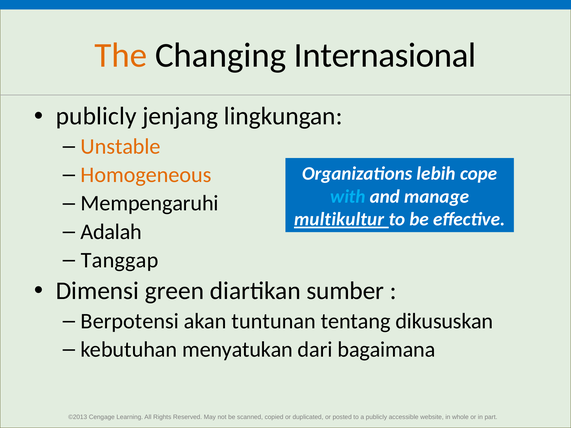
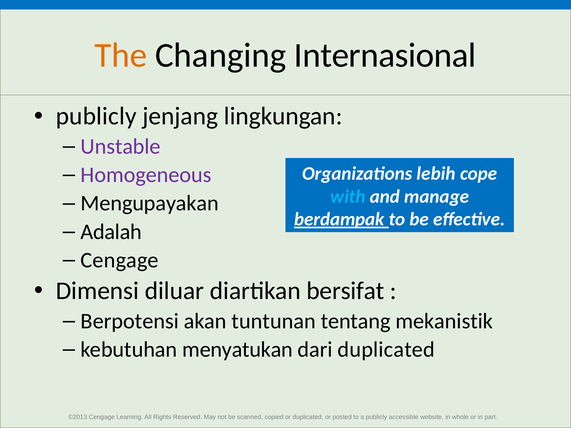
Unstable colour: orange -> purple
Homogeneous colour: orange -> purple
Mempengaruhi: Mempengaruhi -> Mengupayakan
multikultur: multikultur -> berdampak
Tanggap at (120, 260): Tanggap -> Cengage
green: green -> diluar
sumber: sumber -> bersifat
dikususkan: dikususkan -> mekanistik
dari bagaimana: bagaimana -> duplicated
